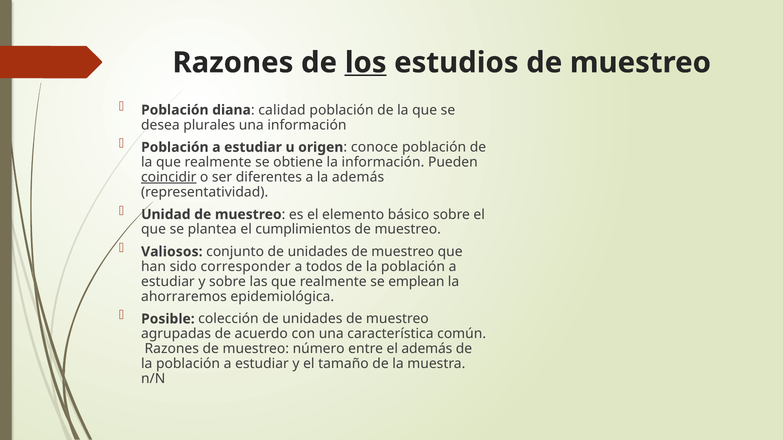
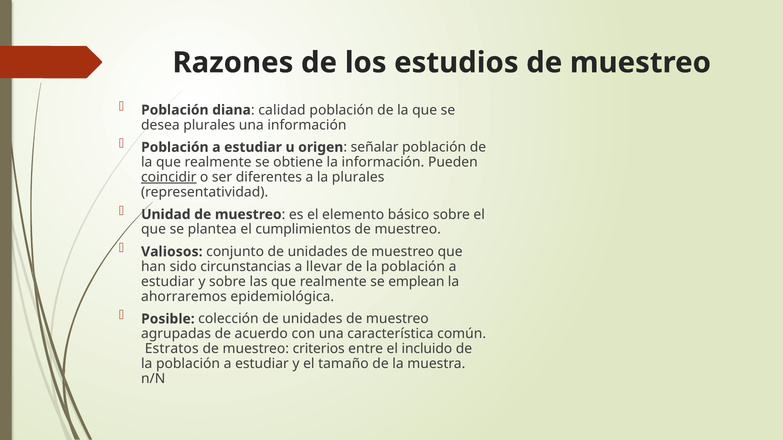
los underline: present -> none
conoce: conoce -> señalar
la además: además -> plurales
corresponder: corresponder -> circunstancias
todos: todos -> llevar
Razones at (172, 349): Razones -> Estratos
número: número -> criterios
el además: además -> incluido
